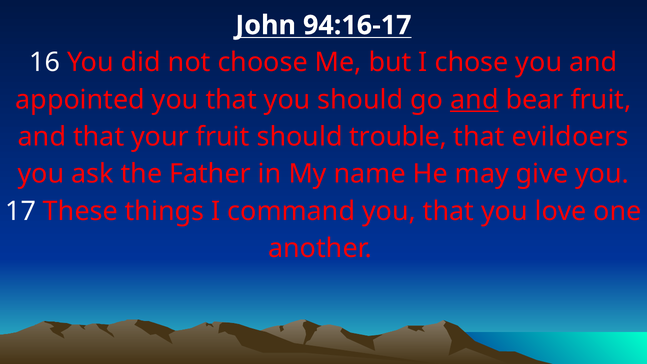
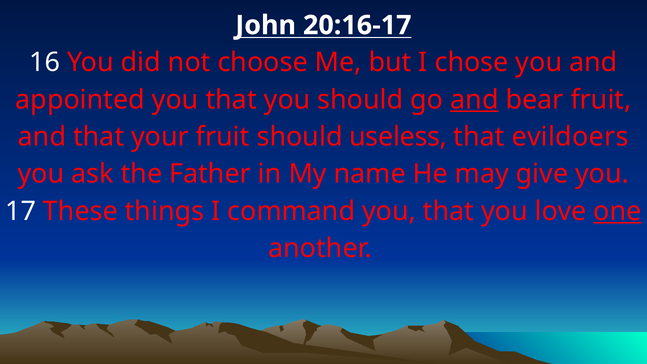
94:16-17: 94:16-17 -> 20:16-17
trouble: trouble -> useless
one underline: none -> present
